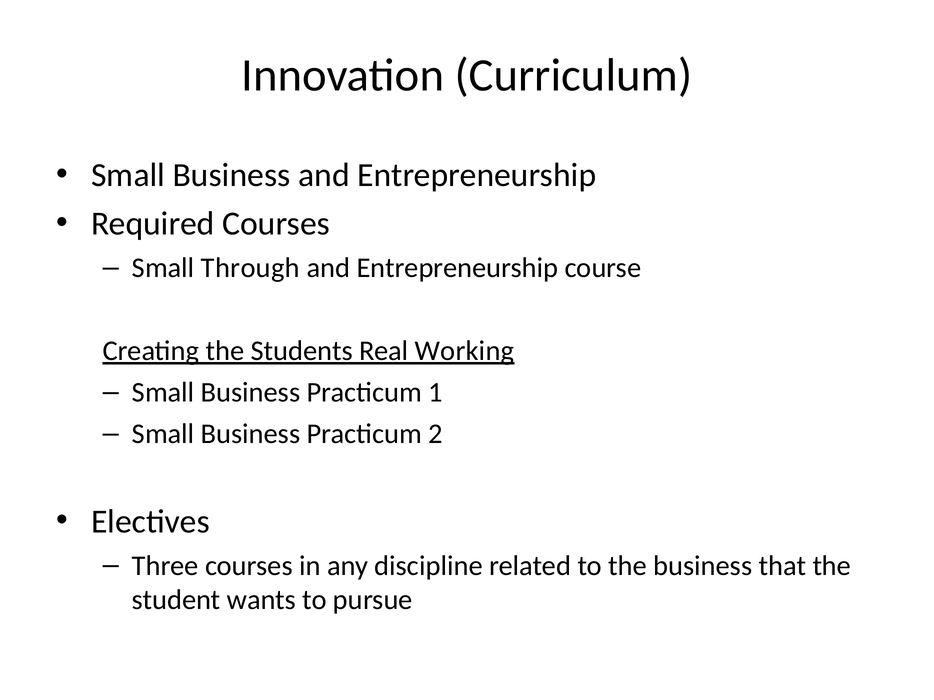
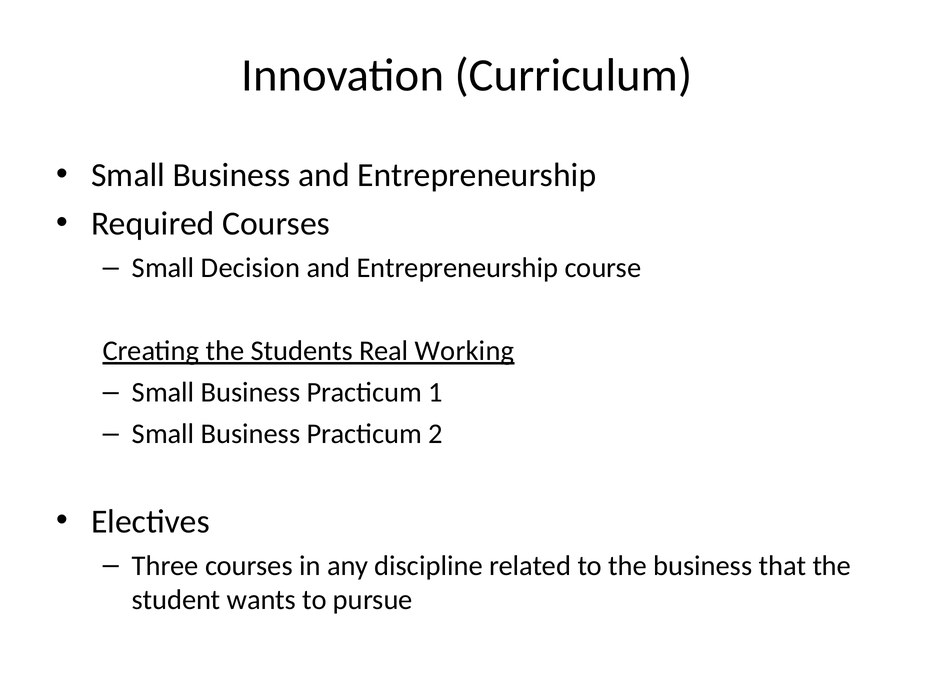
Through: Through -> Decision
